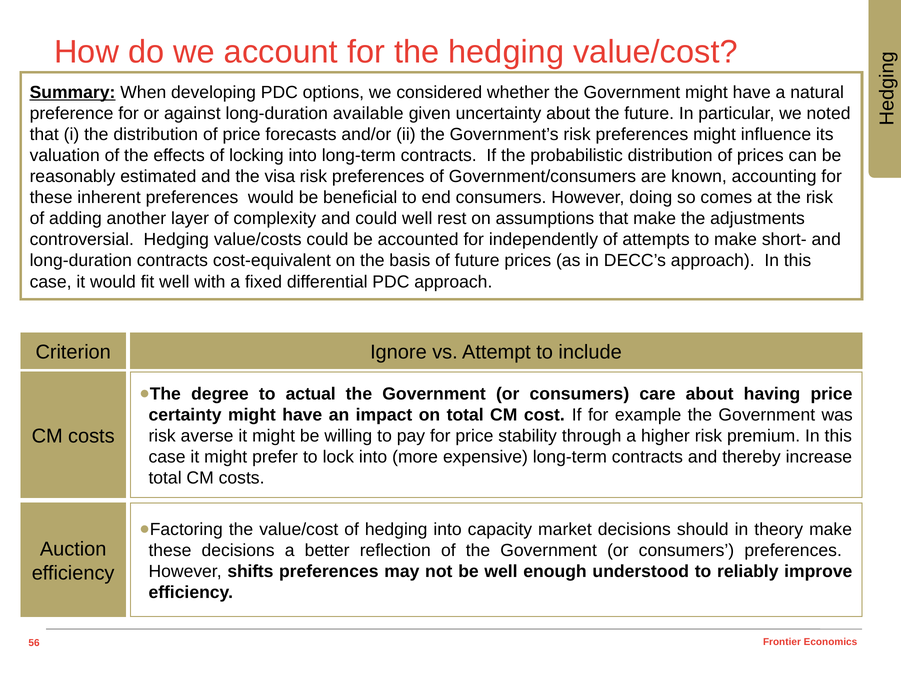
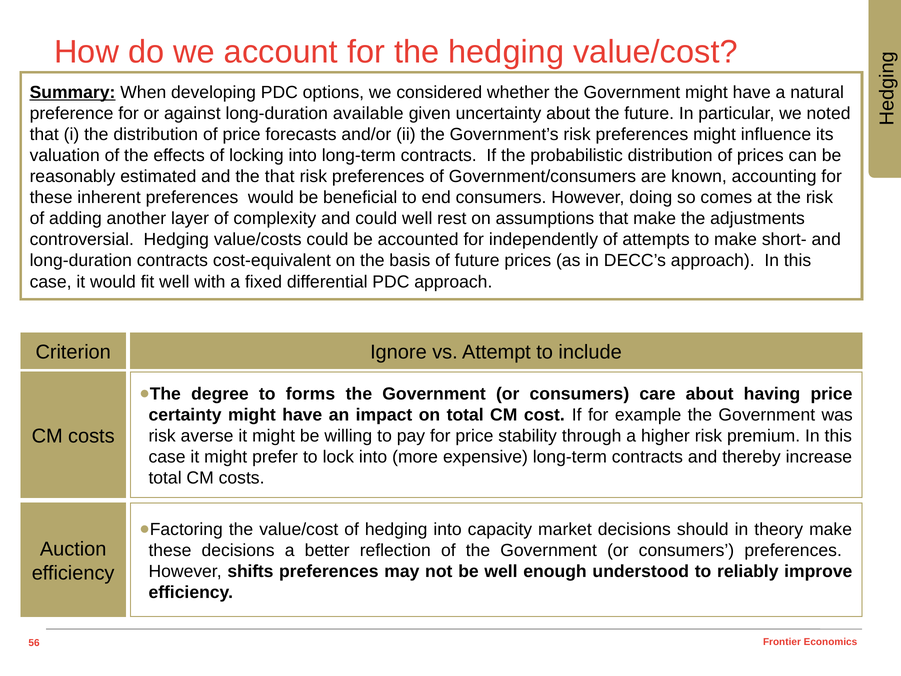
the visa: visa -> that
actual: actual -> forms
